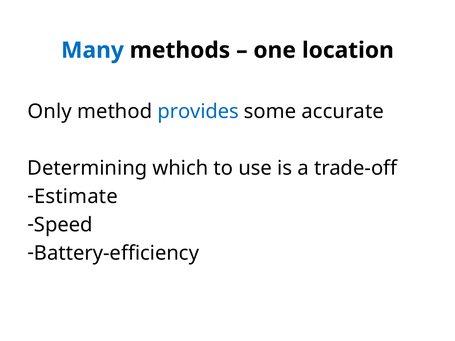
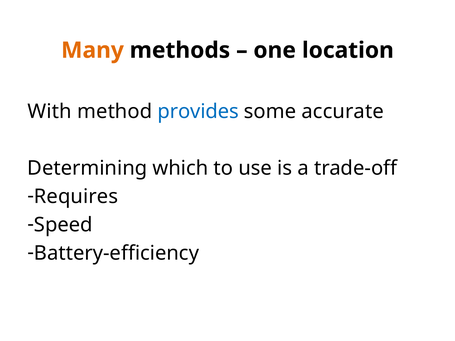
Many colour: blue -> orange
Only: Only -> With
Estimate: Estimate -> Requires
